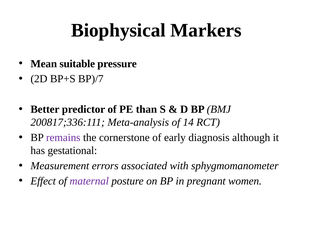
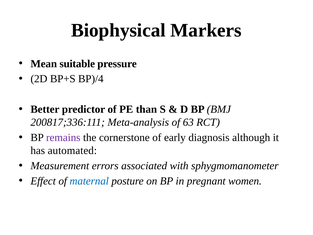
BP)/7: BP)/7 -> BP)/4
14: 14 -> 63
gestational: gestational -> automated
maternal colour: purple -> blue
